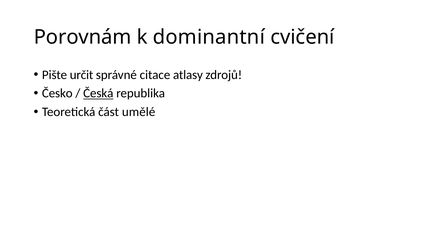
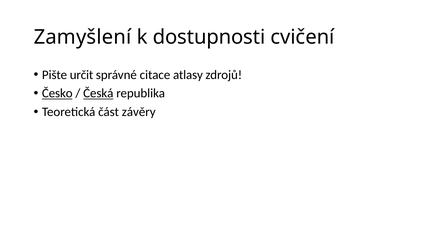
Porovnám: Porovnám -> Zamyšlení
dominantní: dominantní -> dostupnosti
Česko underline: none -> present
umělé: umělé -> závěry
